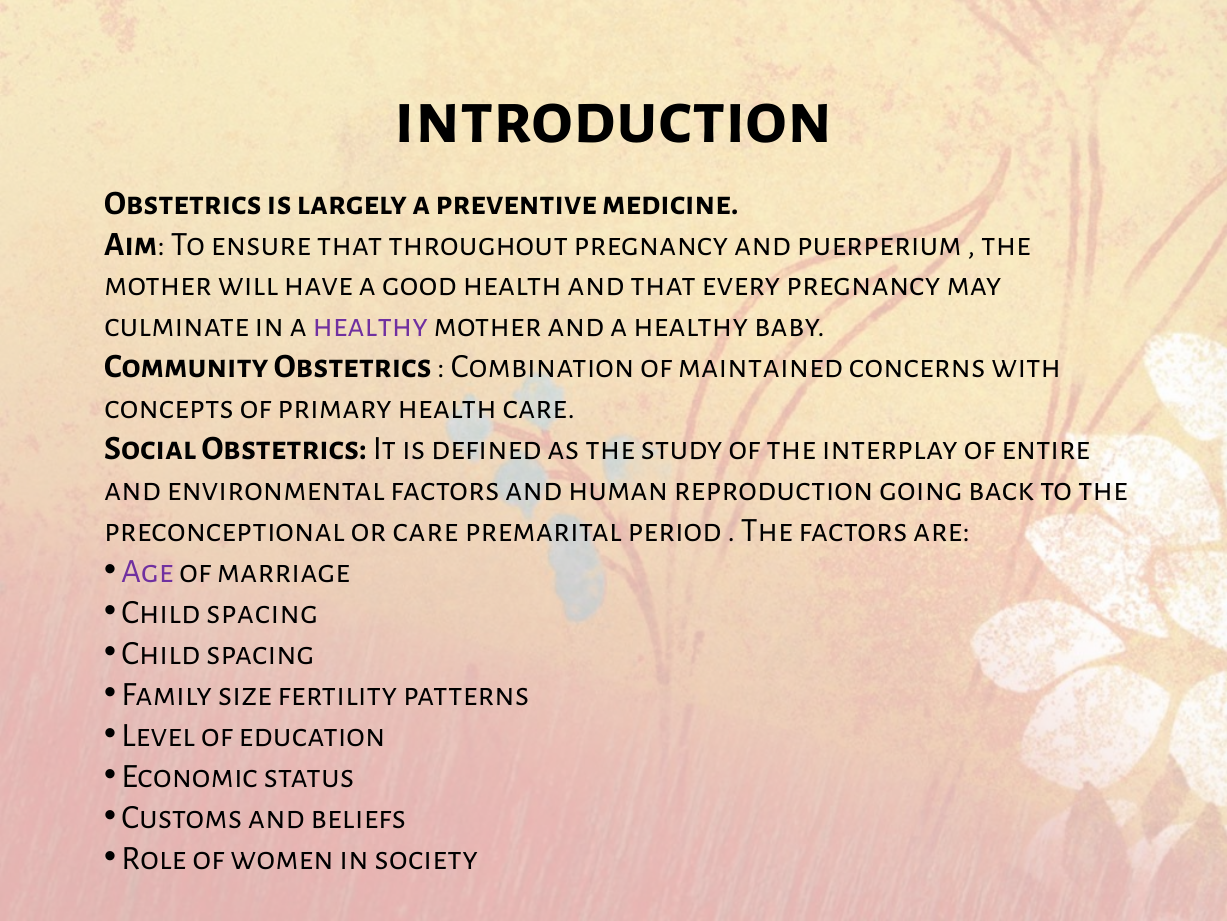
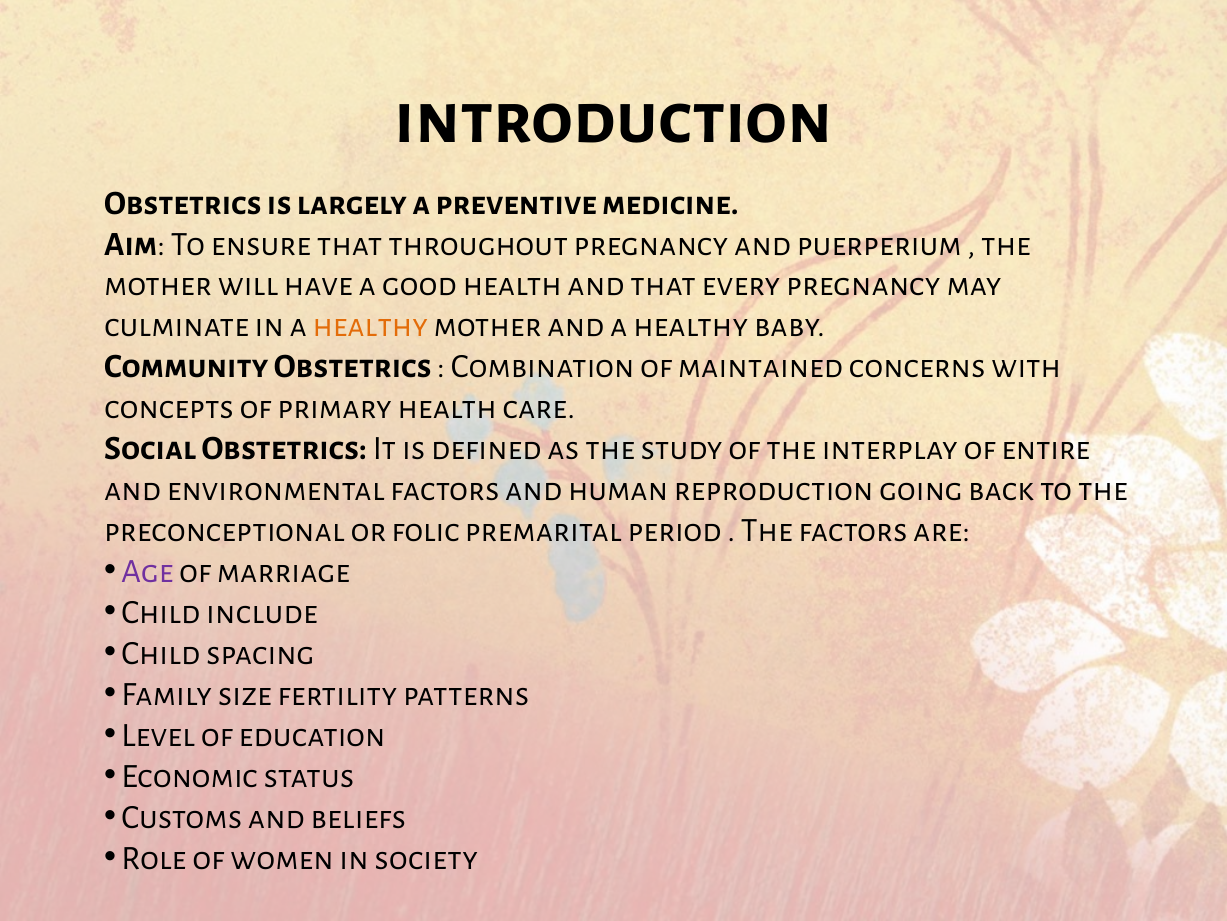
healthy at (370, 325) colour: purple -> orange
or care: care -> folic
spacing at (262, 612): spacing -> include
